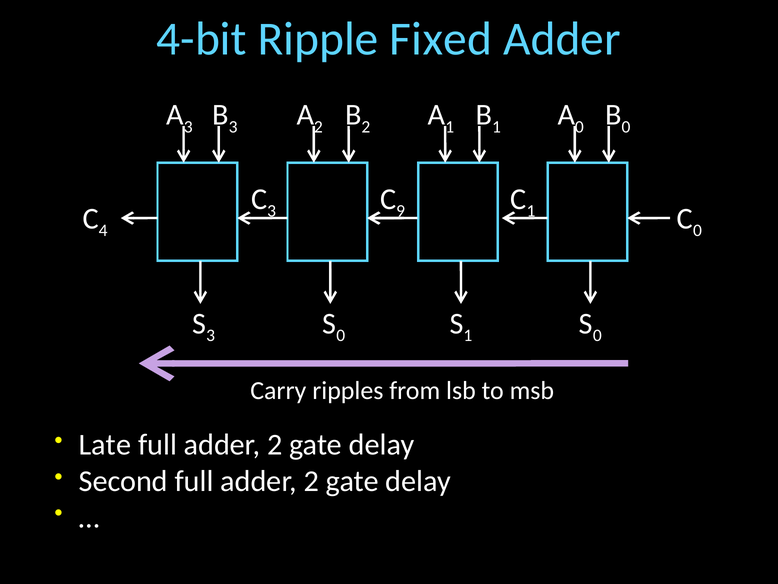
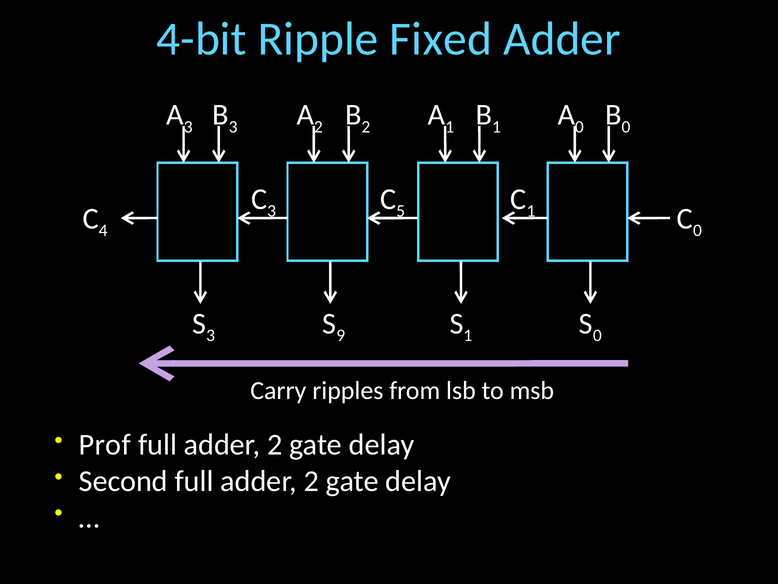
9: 9 -> 5
0 at (341, 335): 0 -> 9
Late: Late -> Prof
